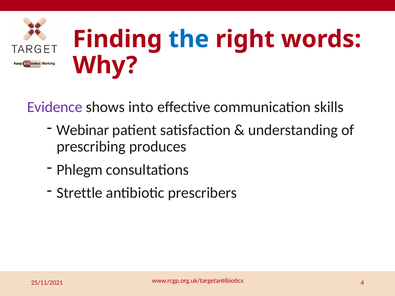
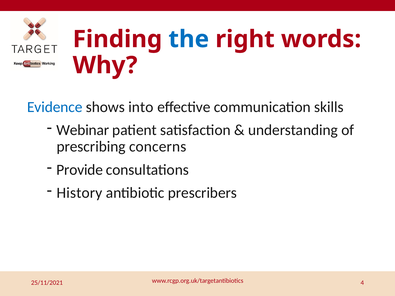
Evidence colour: purple -> blue
produces: produces -> concerns
Phlegm: Phlegm -> Provide
Strettle: Strettle -> History
